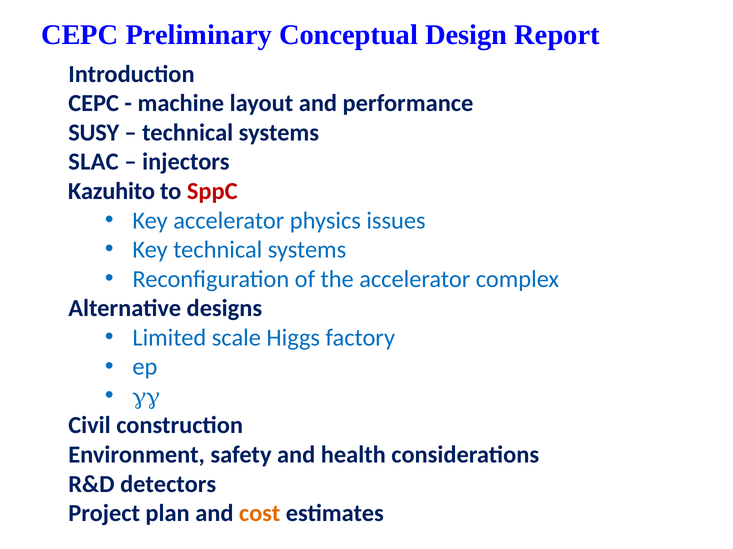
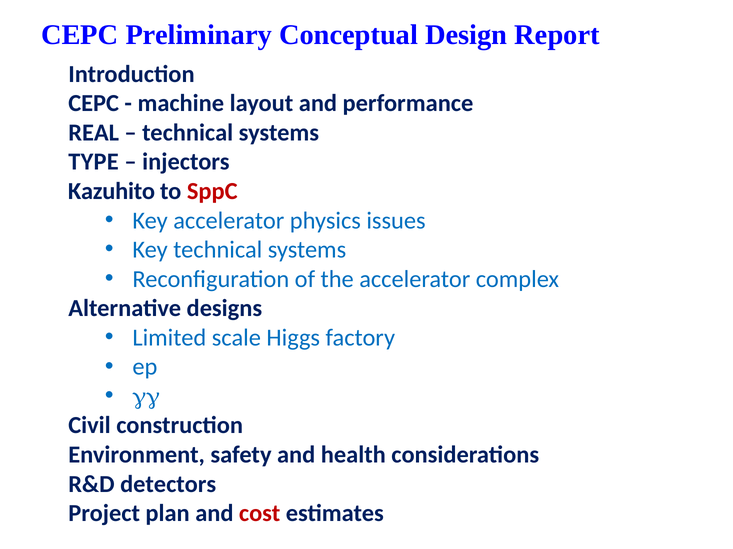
SUSY: SUSY -> REAL
SLAC: SLAC -> TYPE
cost colour: orange -> red
